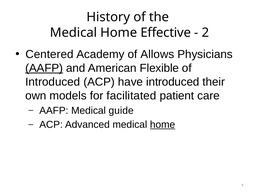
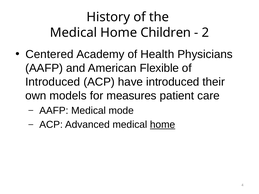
Effective: Effective -> Children
Allows: Allows -> Health
AAFP at (44, 68) underline: present -> none
facilitated: facilitated -> measures
guide: guide -> mode
